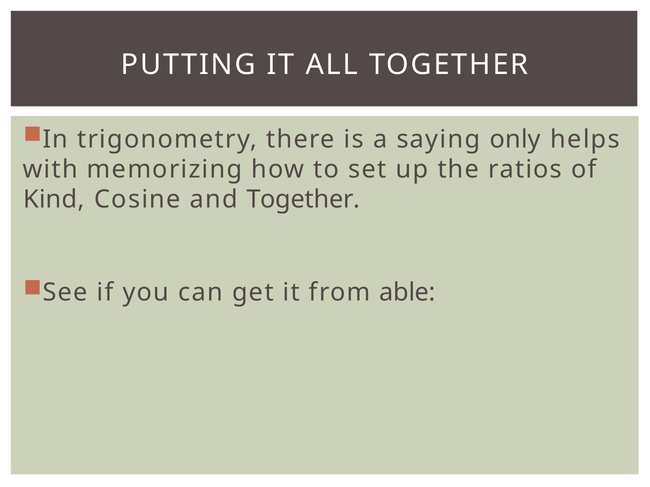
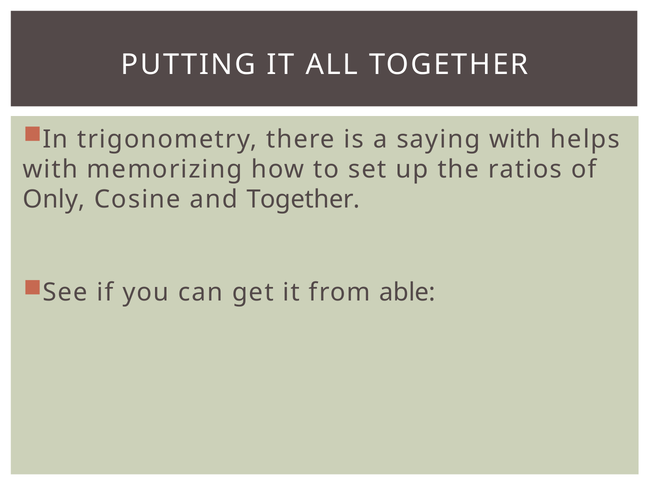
saying only: only -> with
Kind: Kind -> Only
